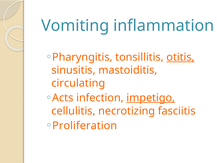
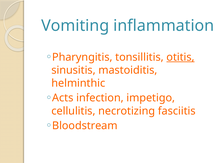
circulating: circulating -> helminthic
impetigo underline: present -> none
Proliferation: Proliferation -> Bloodstream
